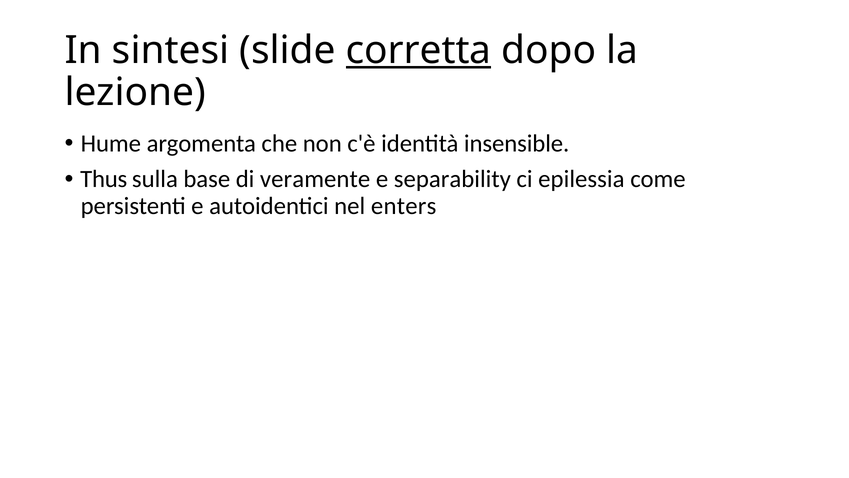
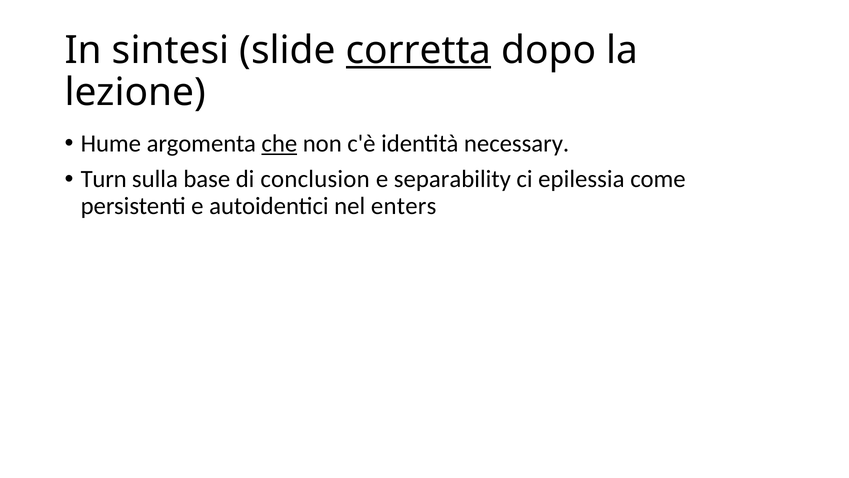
che underline: none -> present
insensible: insensible -> necessary
Thus: Thus -> Turn
veramente: veramente -> conclusion
